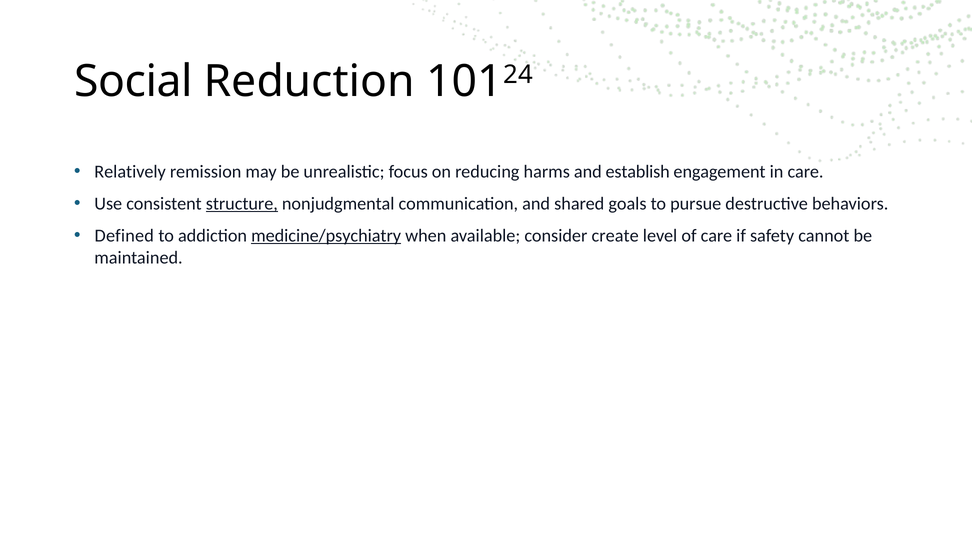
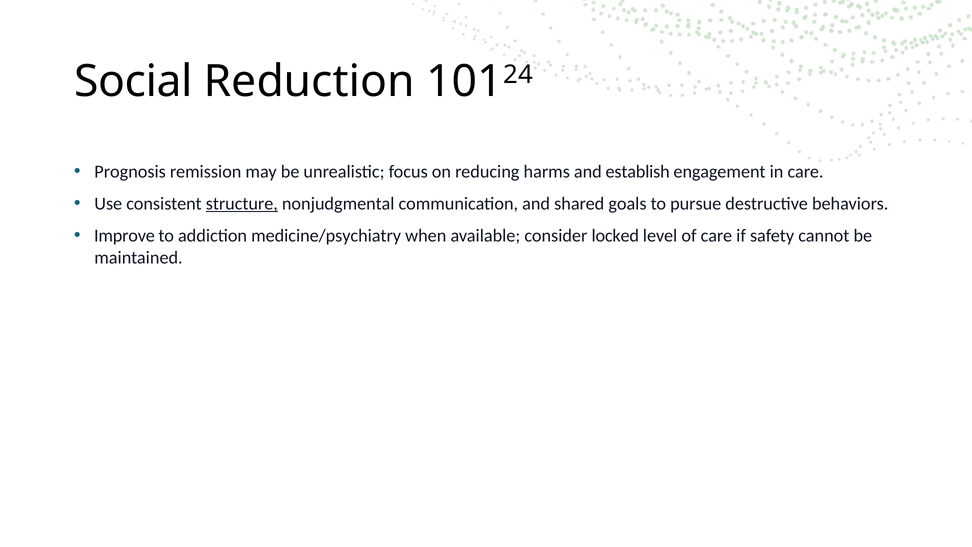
Relatively: Relatively -> Prognosis
Defined: Defined -> Improve
medicine/psychiatry underline: present -> none
create: create -> locked
